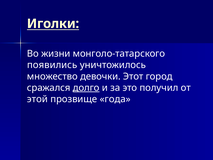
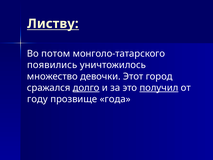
Иголки: Иголки -> Листву
жизни: жизни -> потом
получил underline: none -> present
этой: этой -> году
